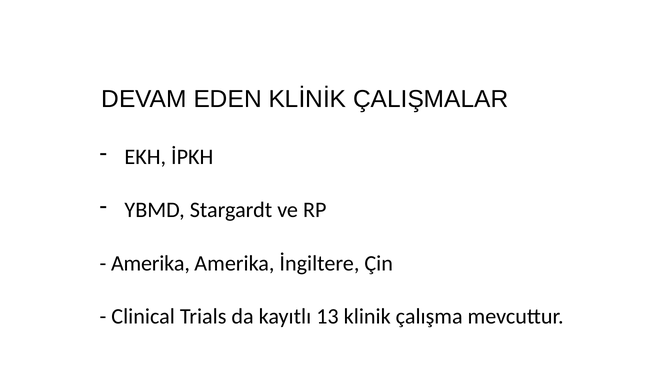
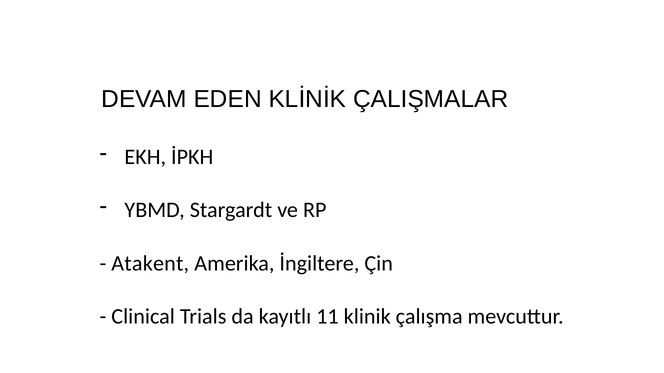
Amerika at (150, 264): Amerika -> Atakent
13: 13 -> 11
